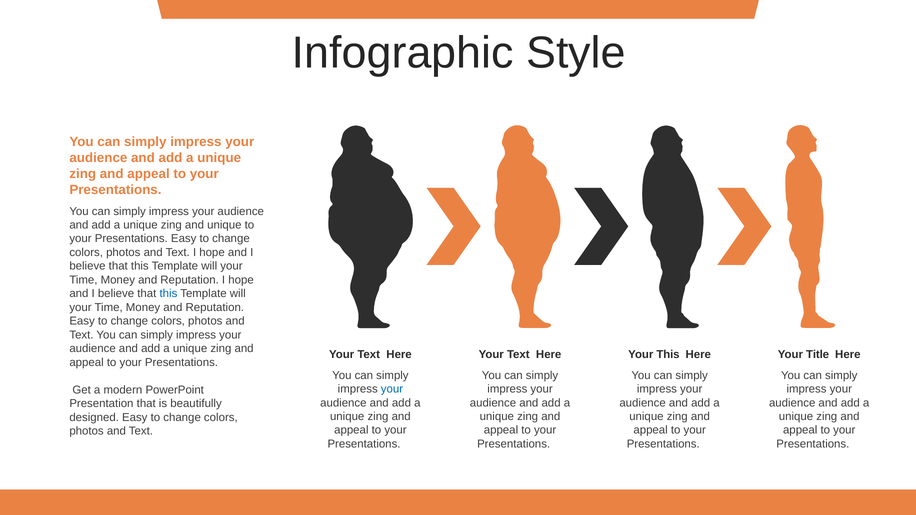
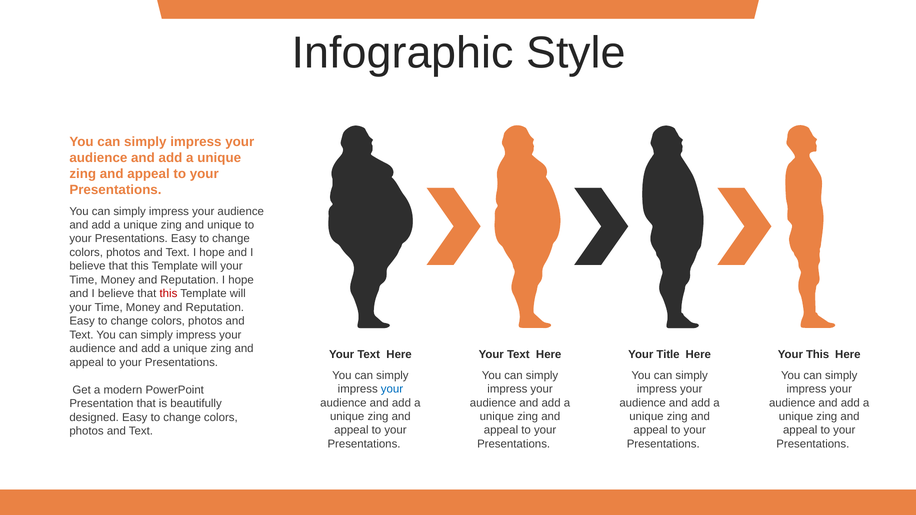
this at (168, 294) colour: blue -> red
Your This: This -> Title
Your Title: Title -> This
